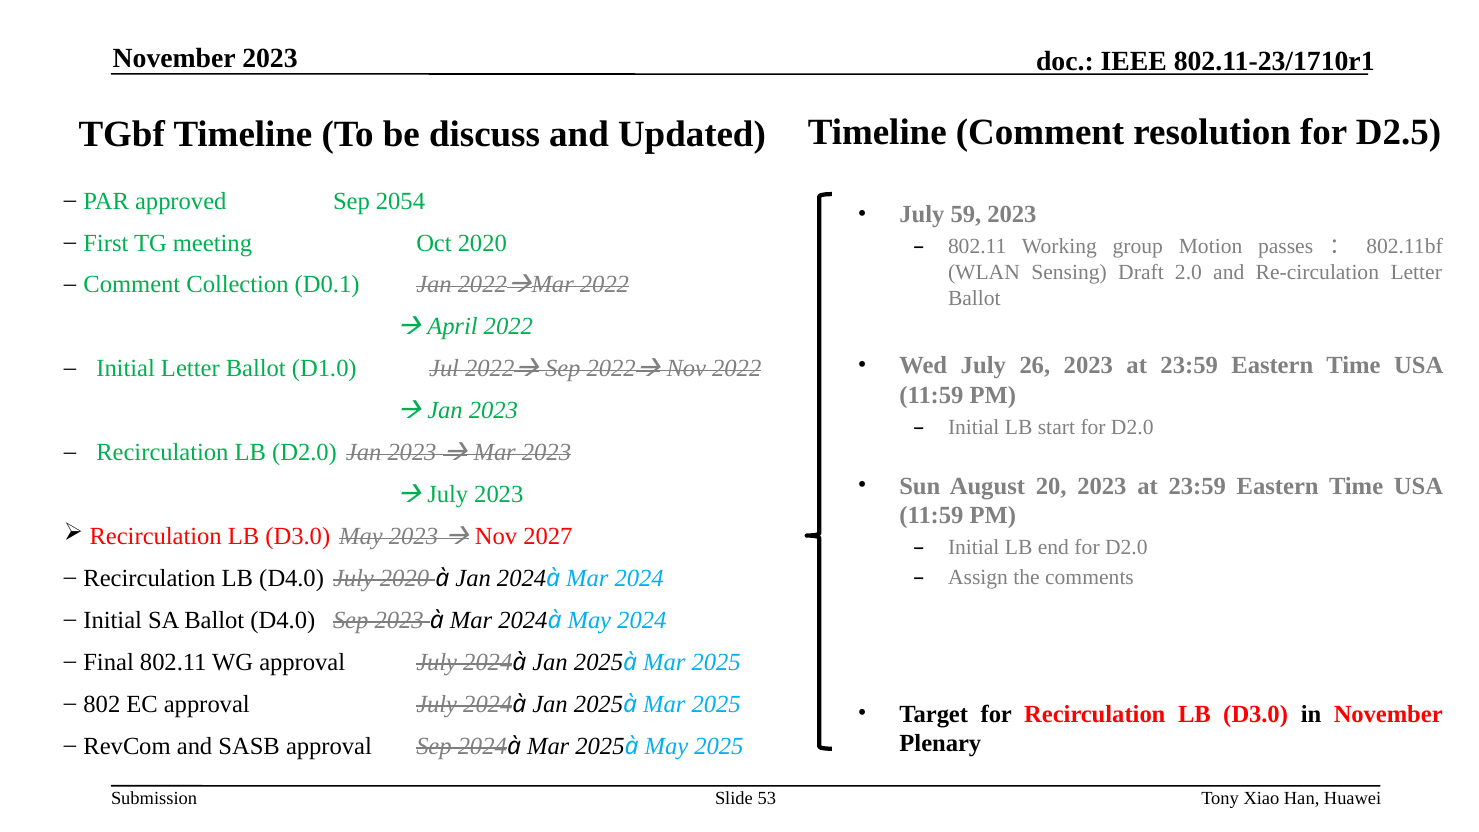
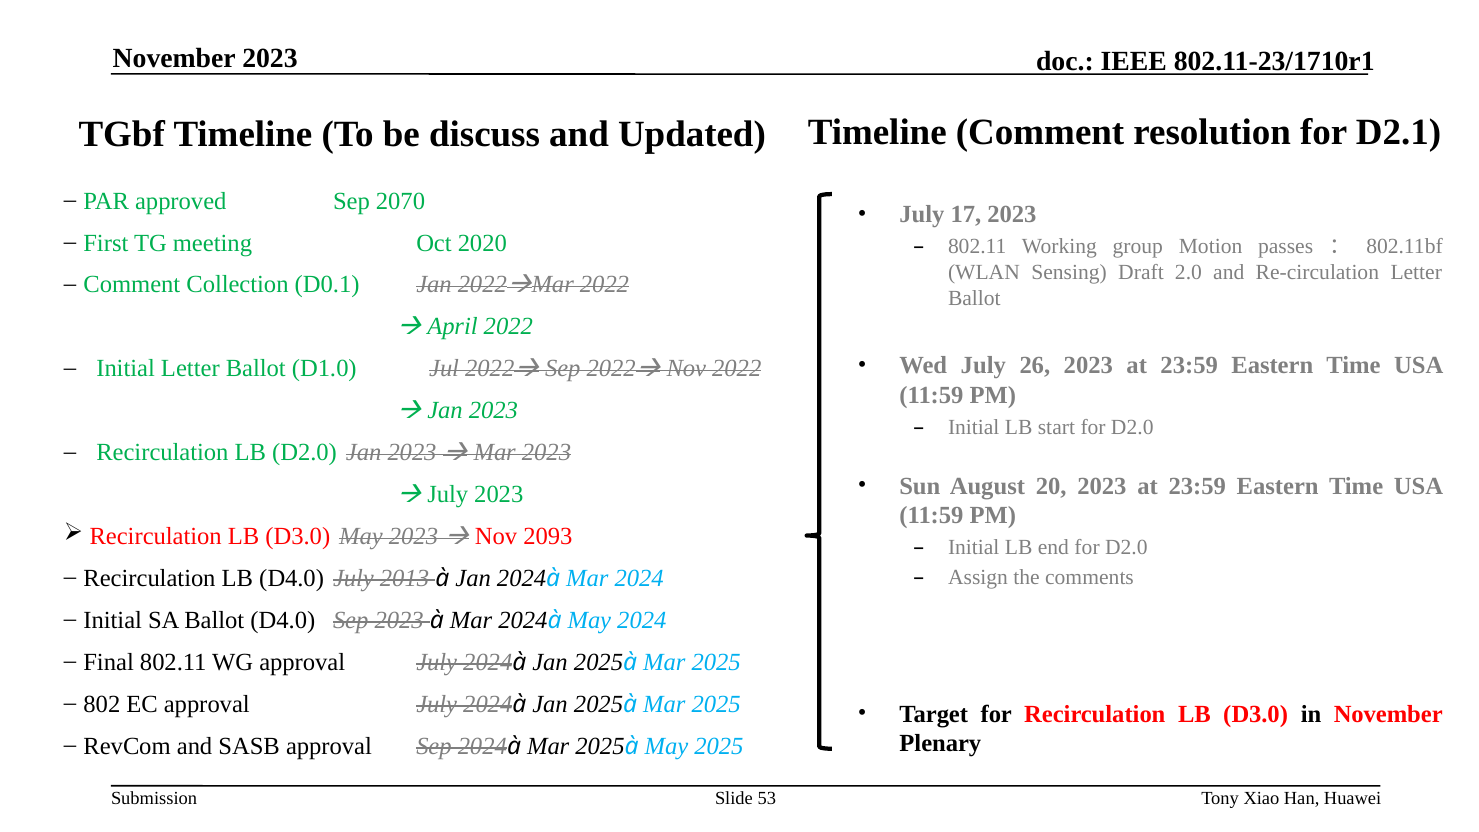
D2.5: D2.5 -> D2.1
2054: 2054 -> 2070
59: 59 -> 17
2027: 2027 -> 2093
July 2020: 2020 -> 2013
